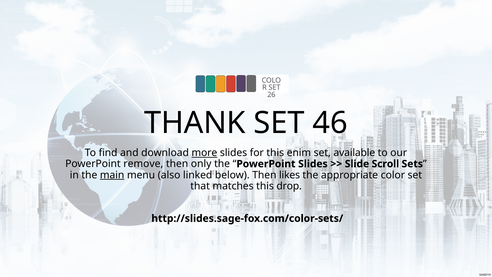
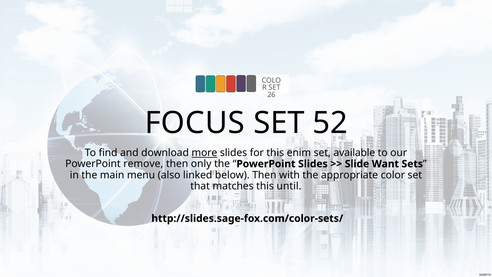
THANK: THANK -> FOCUS
46: 46 -> 52
Scroll: Scroll -> Want
main underline: present -> none
likes: likes -> with
drop: drop -> until
